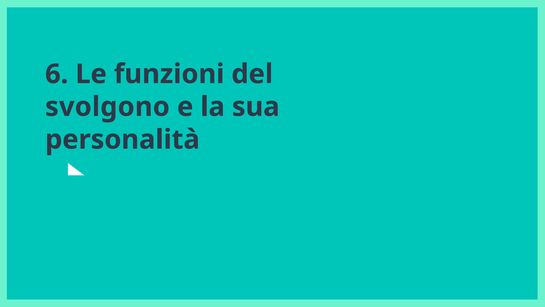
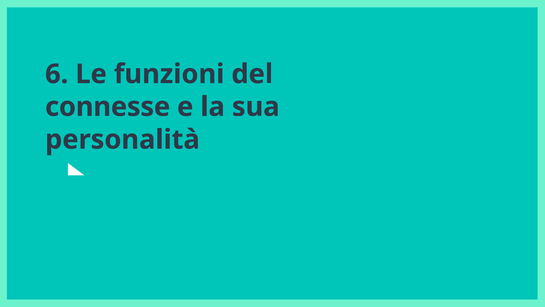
svolgono: svolgono -> connesse
